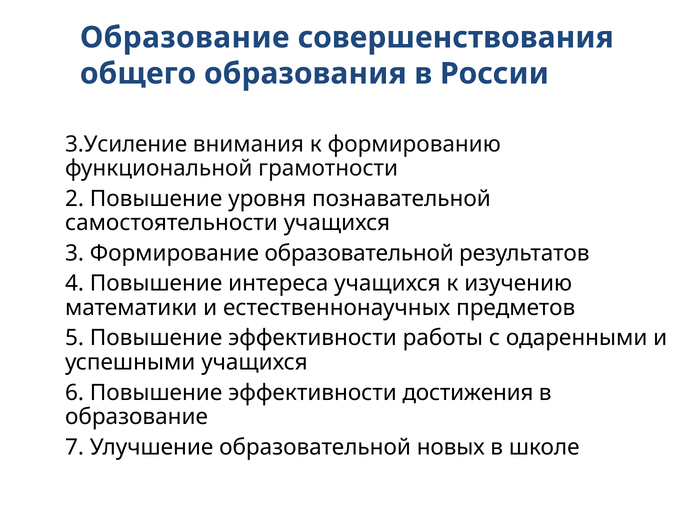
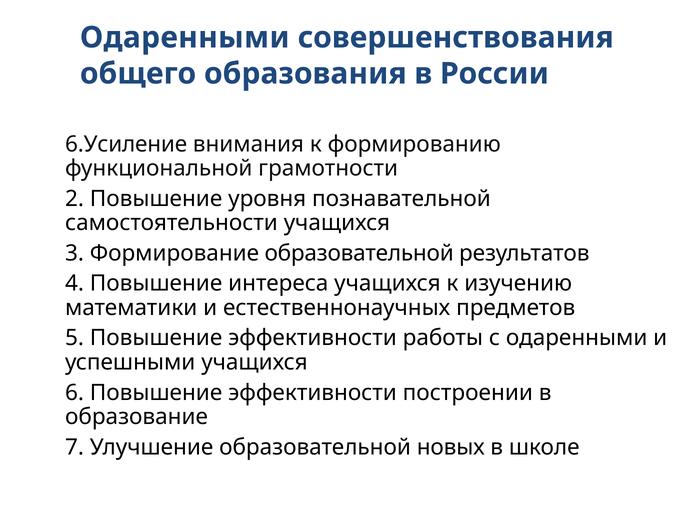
Образование at (185, 38): Образование -> Одаренными
3.Усиление: 3.Усиление -> 6.Усиление
достижения: достижения -> построении
